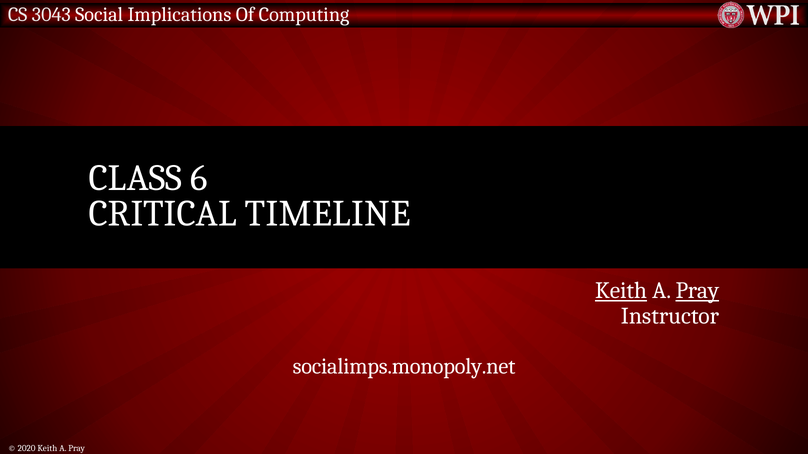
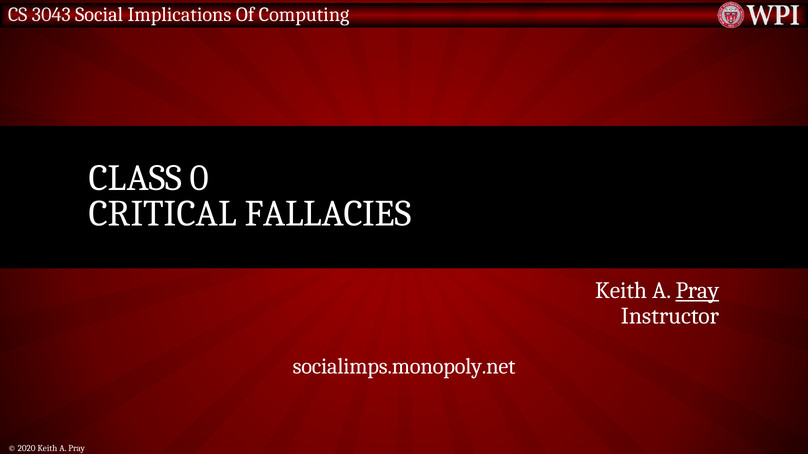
6: 6 -> 0
TIMELINE: TIMELINE -> FALLACIES
Keith at (621, 291) underline: present -> none
